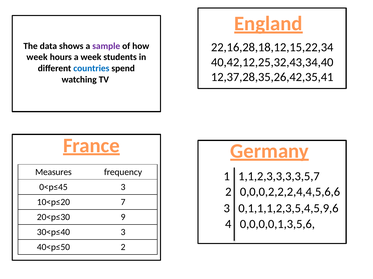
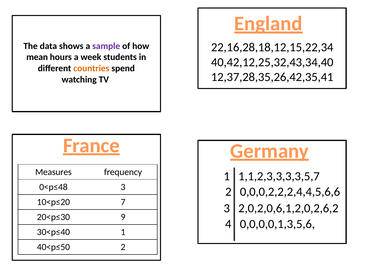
week at (37, 57): week -> mean
countries colour: blue -> orange
0<p≤45: 0<p≤45 -> 0<p≤48
0,1,1,1,2,3,5,4,5,9,6: 0,1,1,1,2,3,5,4,5,9,6 -> 2,0,2,0,6,1,2,0,2,6,2
30<p≤40 3: 3 -> 1
